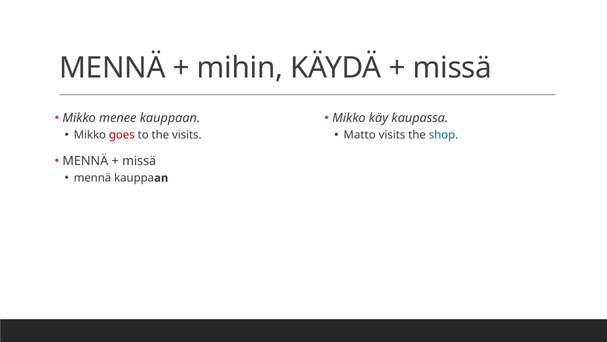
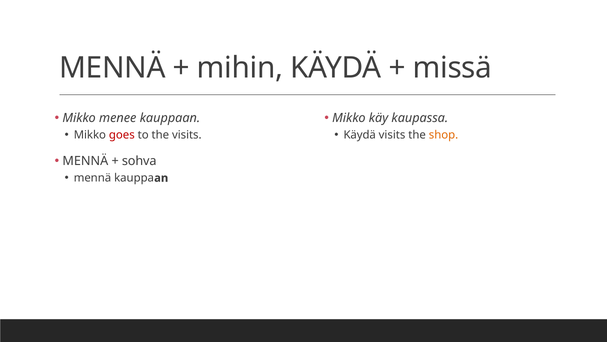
Matto at (360, 135): Matto -> Käydä
shop colour: blue -> orange
missä at (139, 161): missä -> sohva
